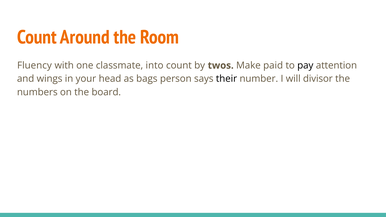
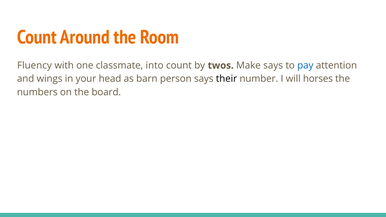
Make paid: paid -> says
pay colour: black -> blue
bags: bags -> barn
divisor: divisor -> horses
